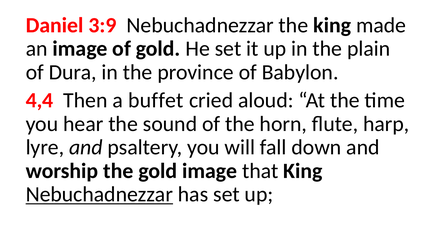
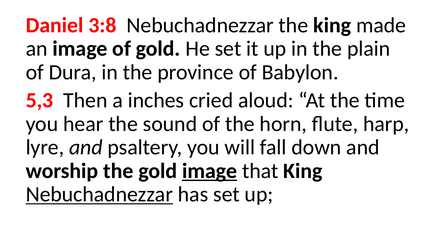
3:9: 3:9 -> 3:8
4,4: 4,4 -> 5,3
buffet: buffet -> inches
image at (210, 171) underline: none -> present
